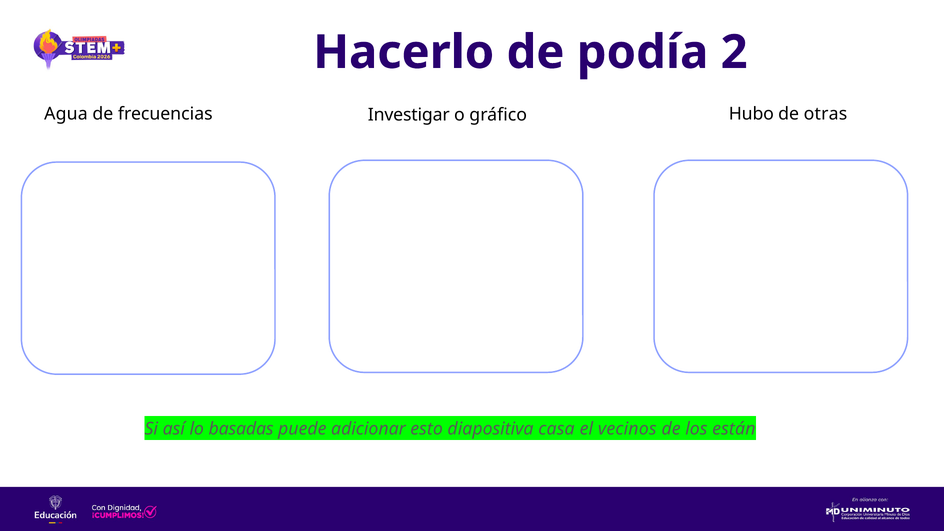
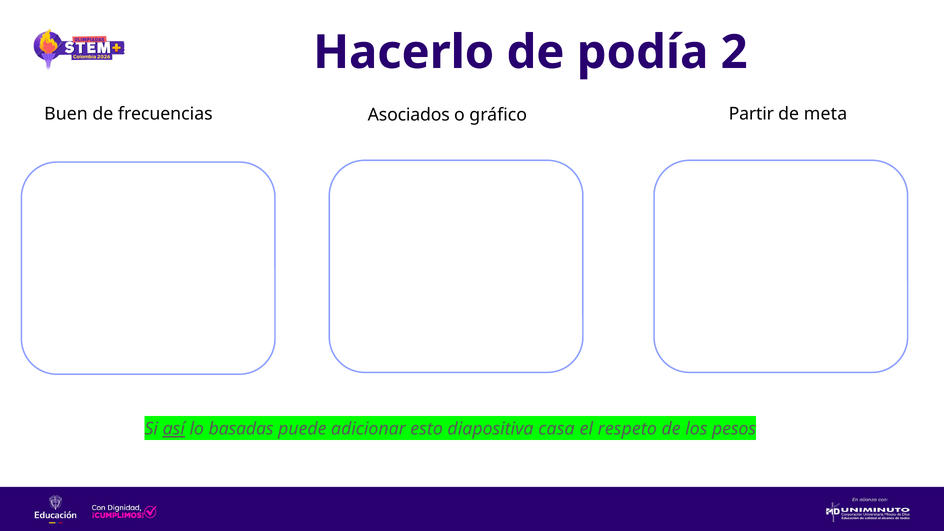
Agua: Agua -> Buen
Investigar: Investigar -> Asociados
Hubo: Hubo -> Partir
otras: otras -> meta
así underline: none -> present
vecinos: vecinos -> respeto
están: están -> pesos
